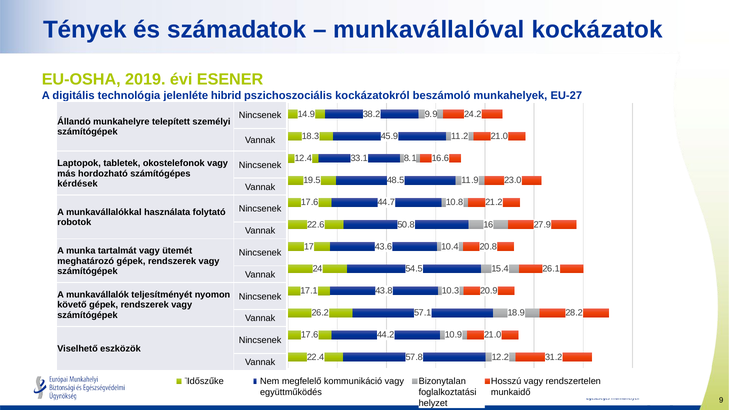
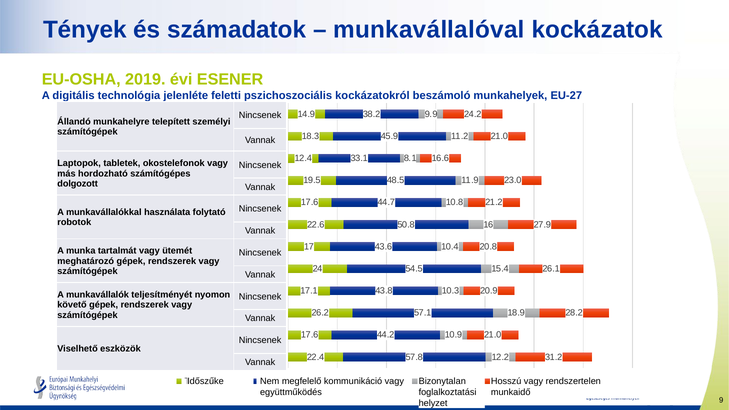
hibrid: hibrid -> feletti
kérdések: kérdések -> dolgozott
